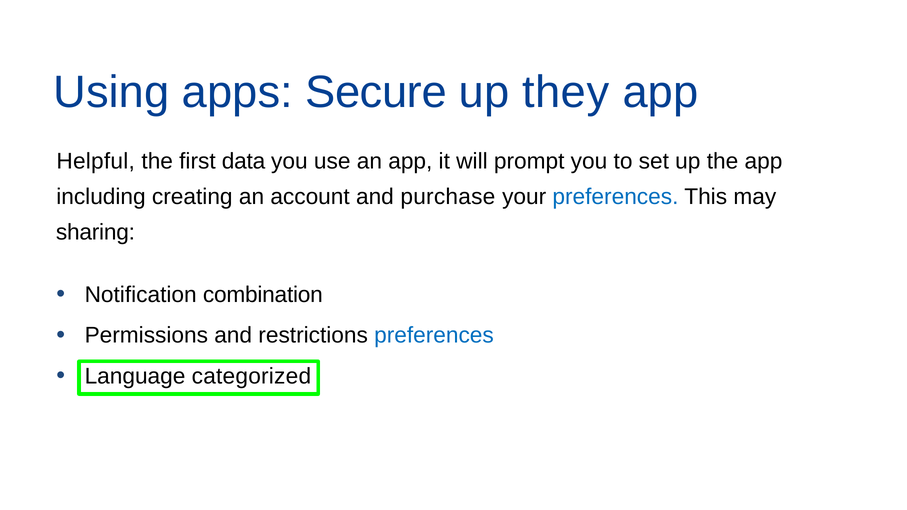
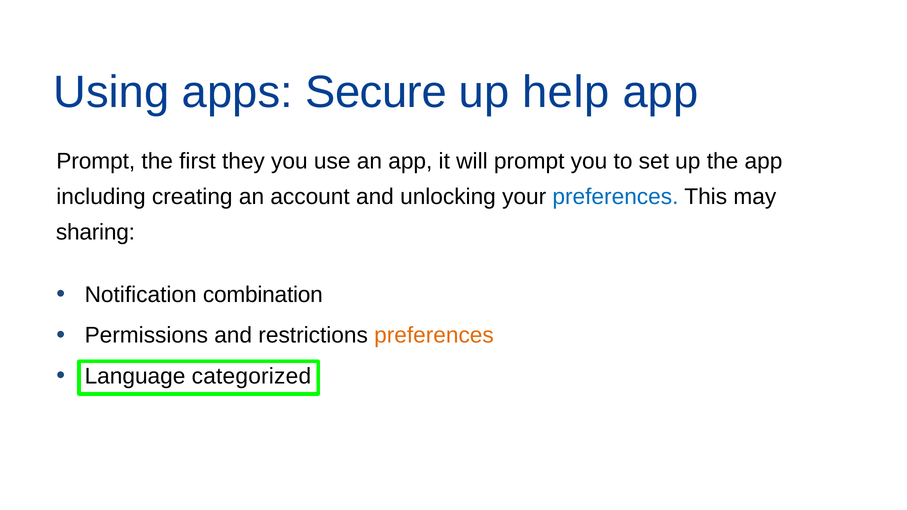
they: they -> help
Helpful at (96, 161): Helpful -> Prompt
data: data -> they
purchase: purchase -> unlocking
preferences at (434, 336) colour: blue -> orange
